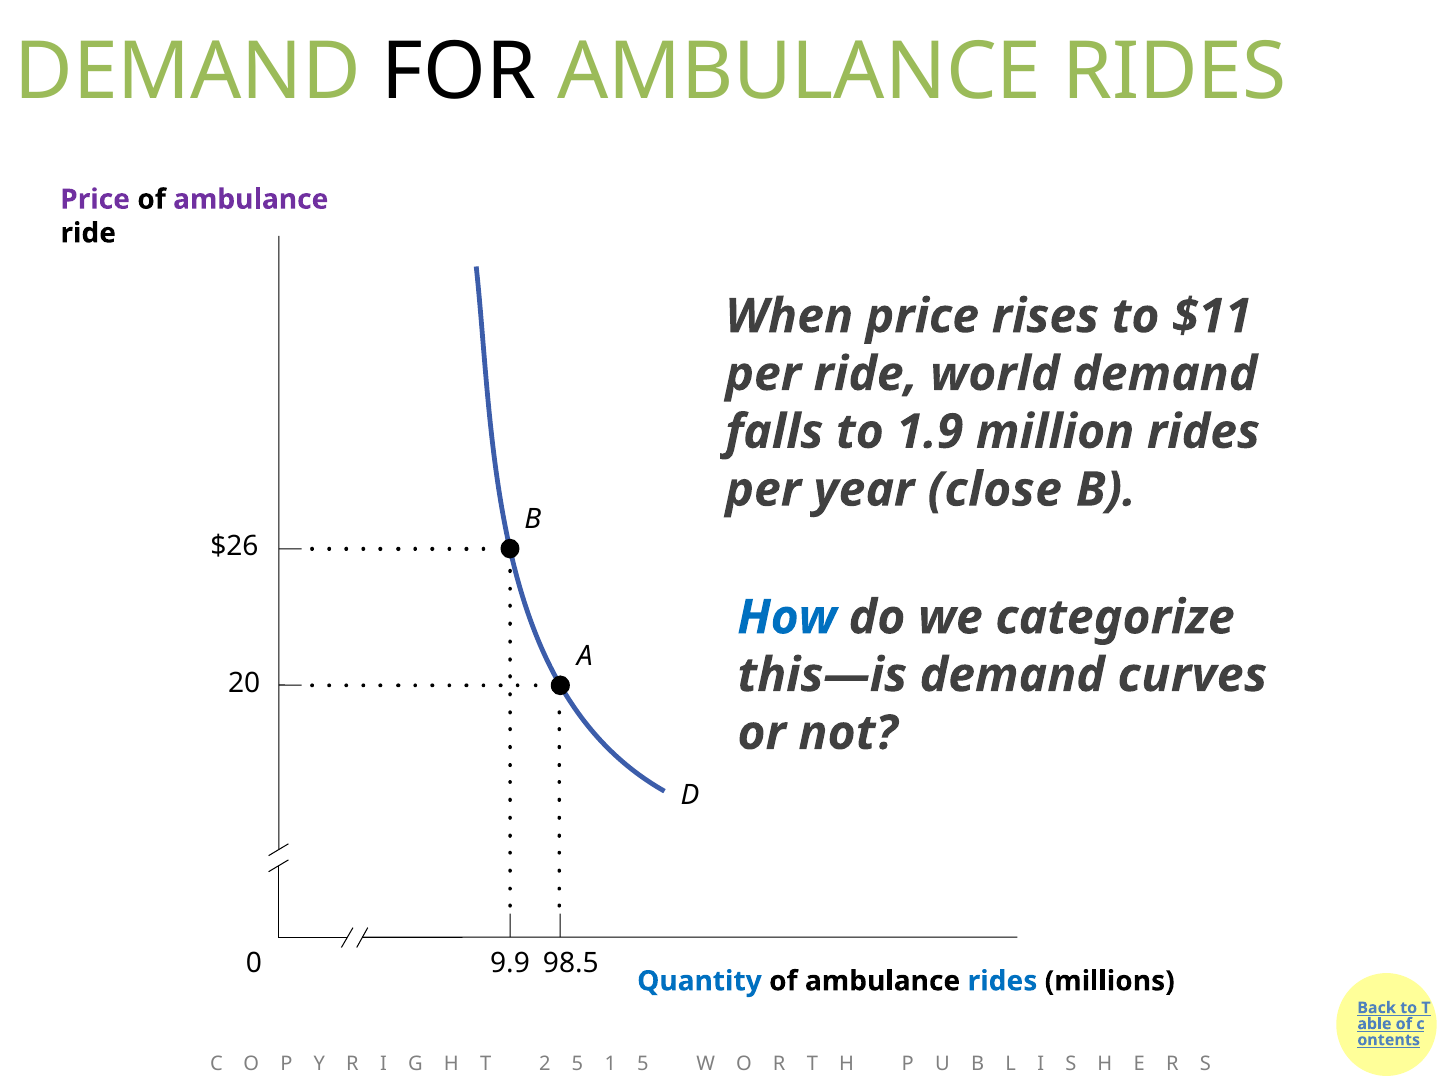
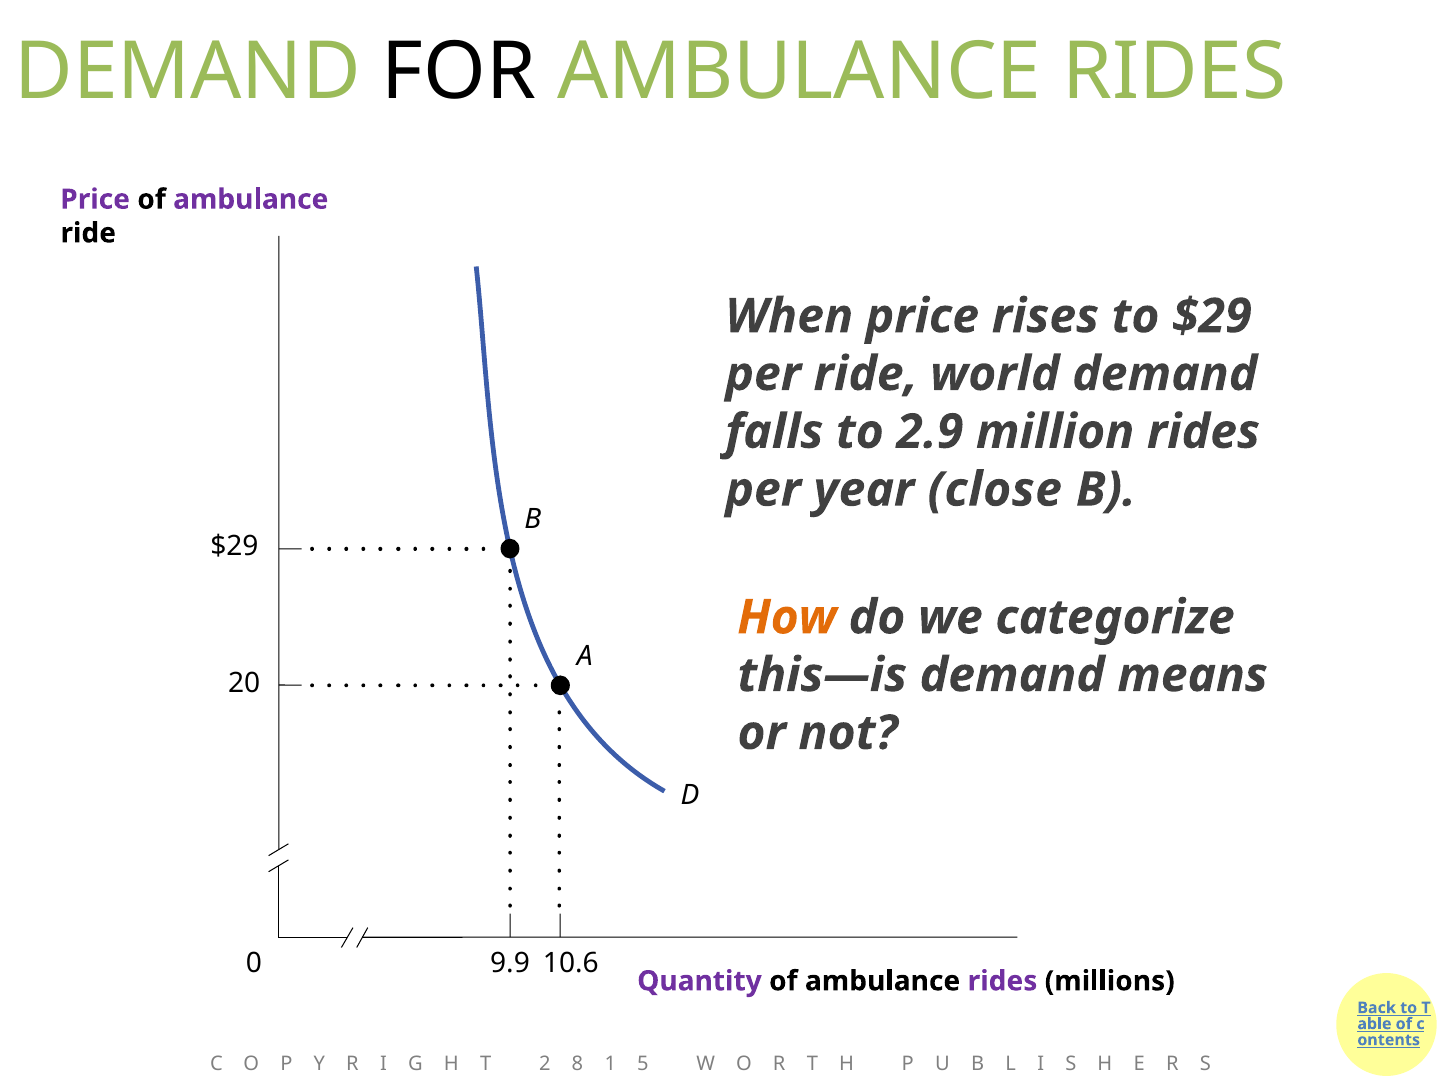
to $11: $11 -> $29
1.9: 1.9 -> 2.9
$26 at (234, 547): $26 -> $29
How colour: blue -> orange
curves: curves -> means
98.5: 98.5 -> 10.6
Quantity colour: blue -> purple
rides at (1003, 982) colour: blue -> purple
5 at (577, 1065): 5 -> 8
